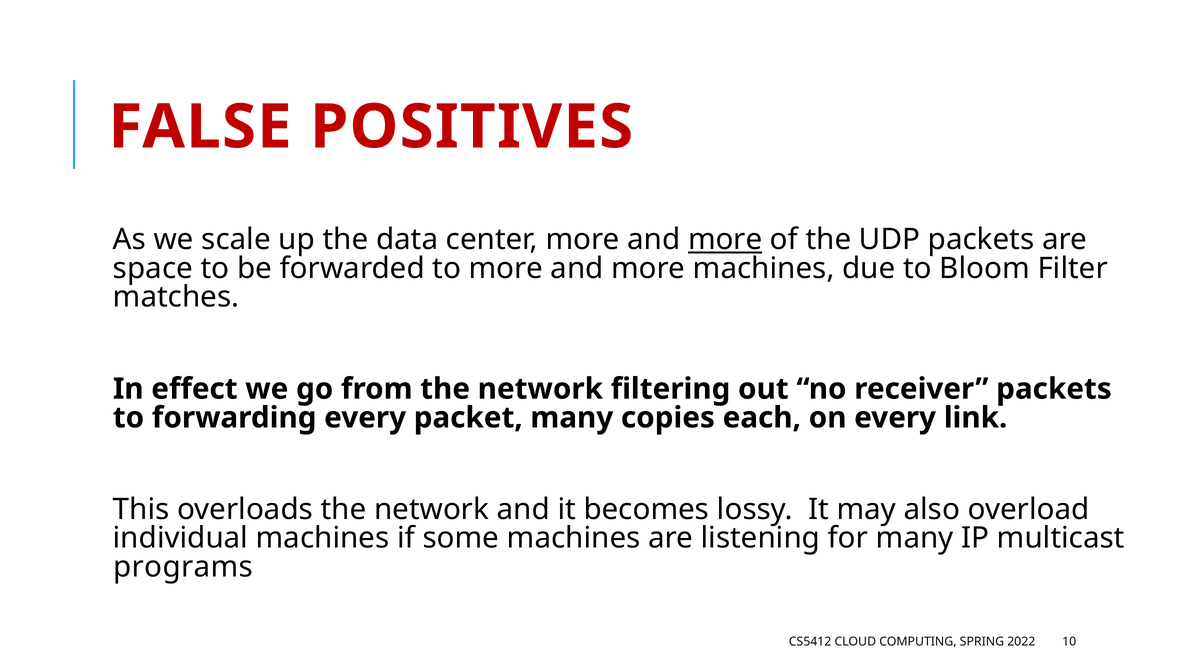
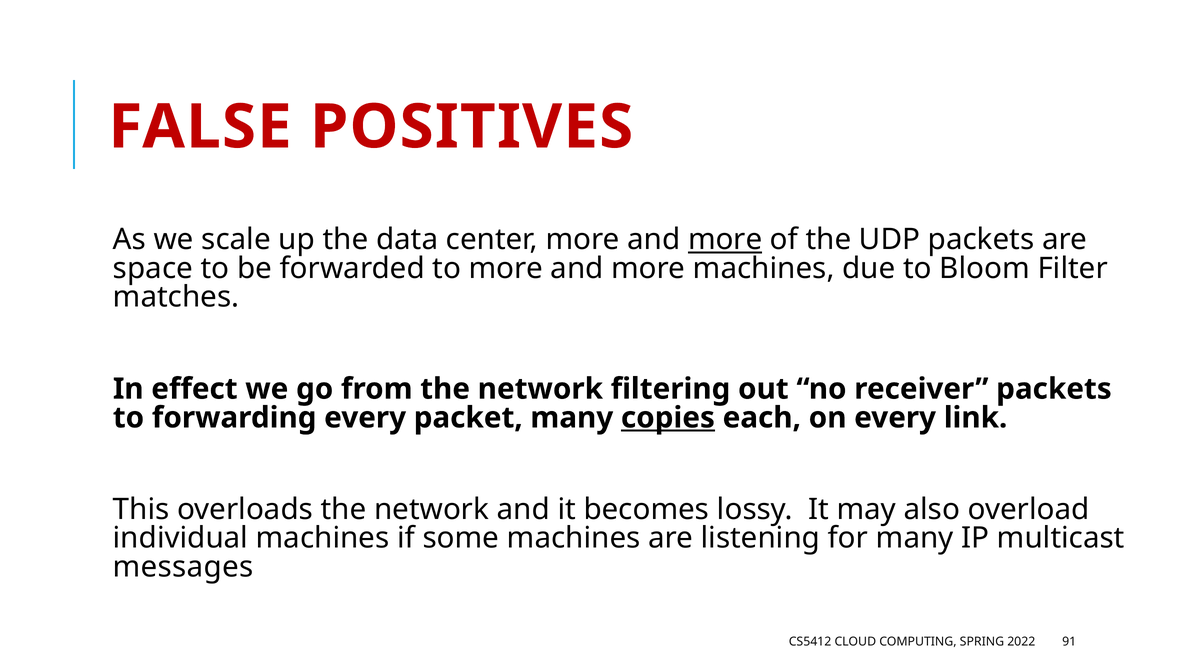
copies underline: none -> present
programs: programs -> messages
10: 10 -> 91
